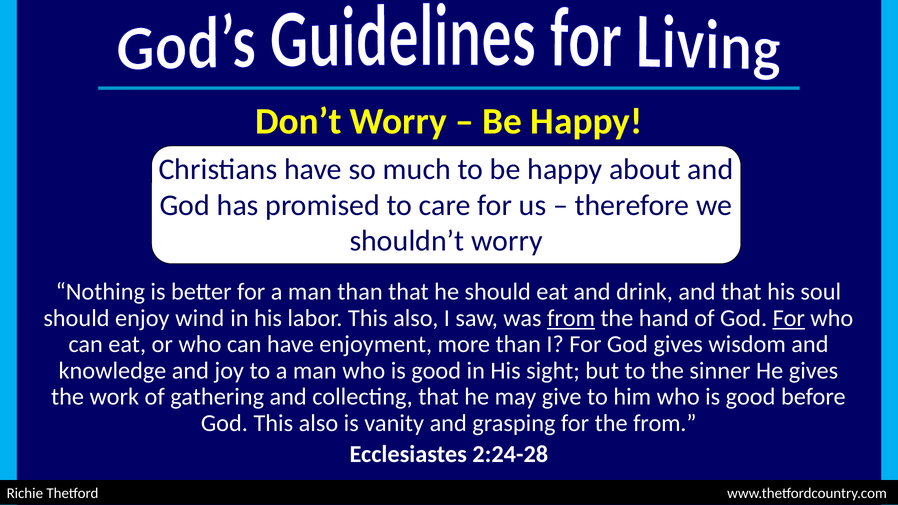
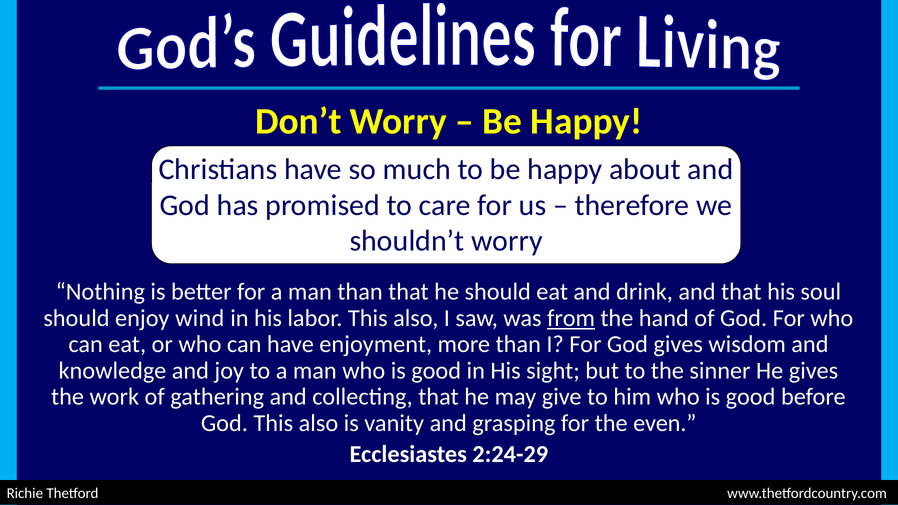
For at (789, 318) underline: present -> none
the from: from -> even
2:24-28: 2:24-28 -> 2:24-29
